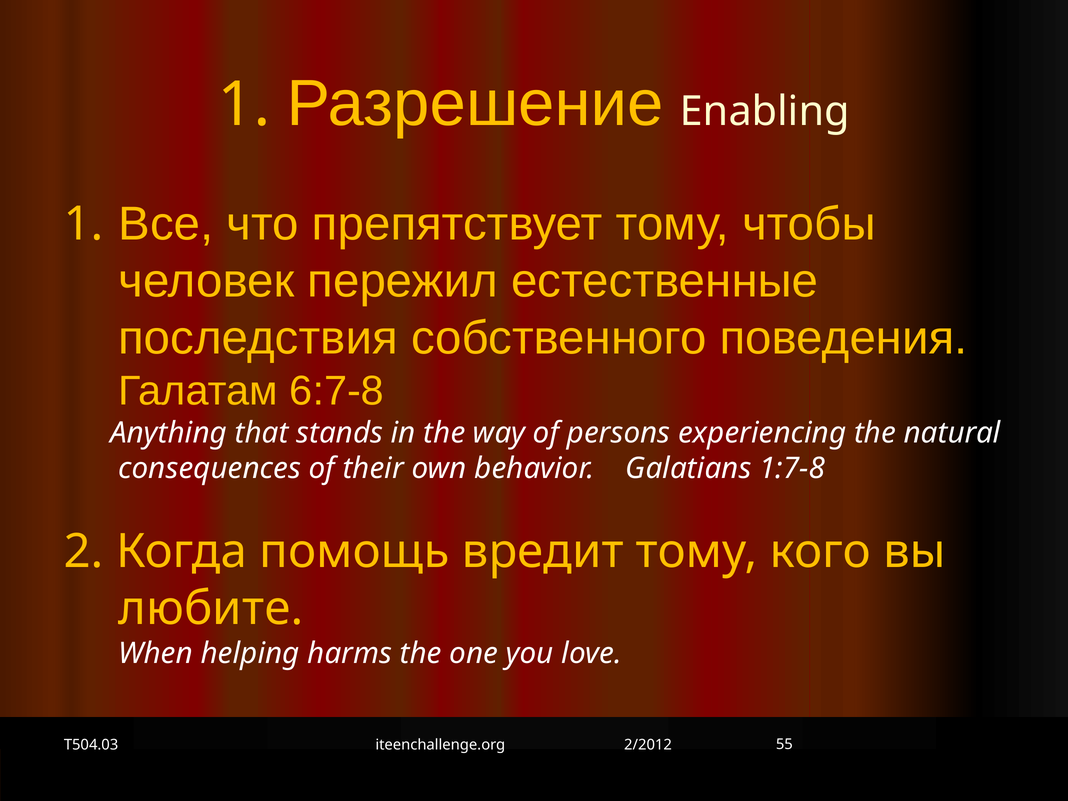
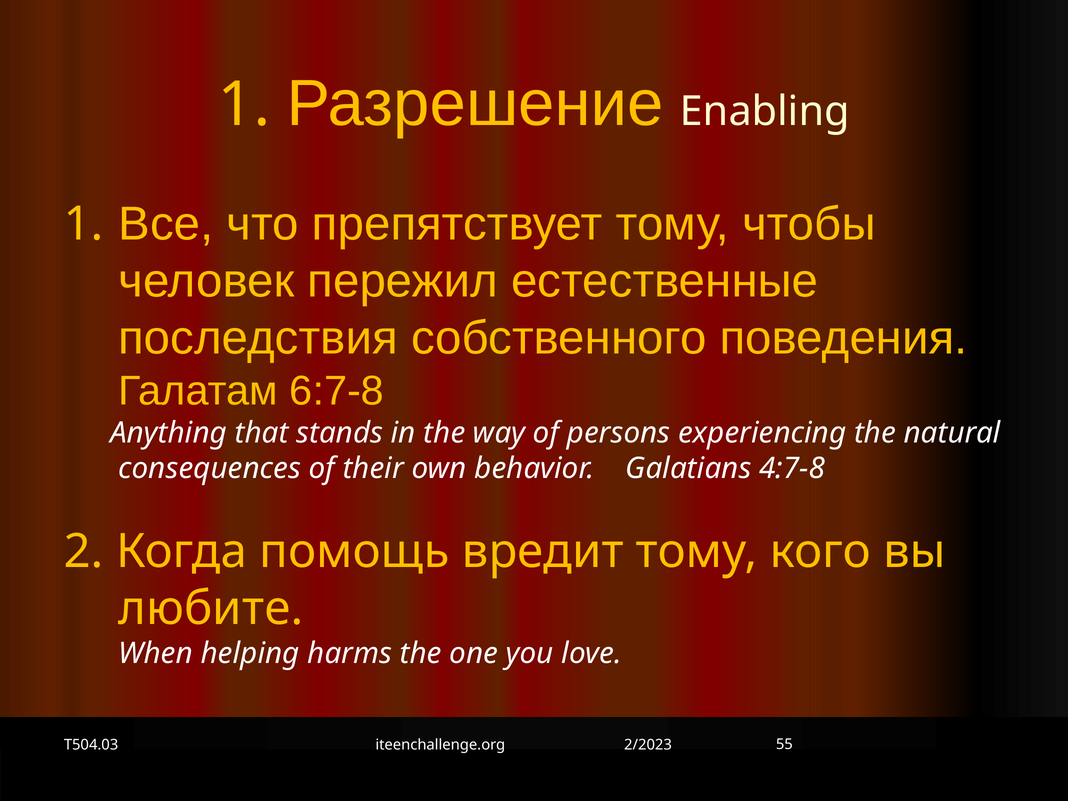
1:7-8: 1:7-8 -> 4:7-8
2/2012: 2/2012 -> 2/2023
